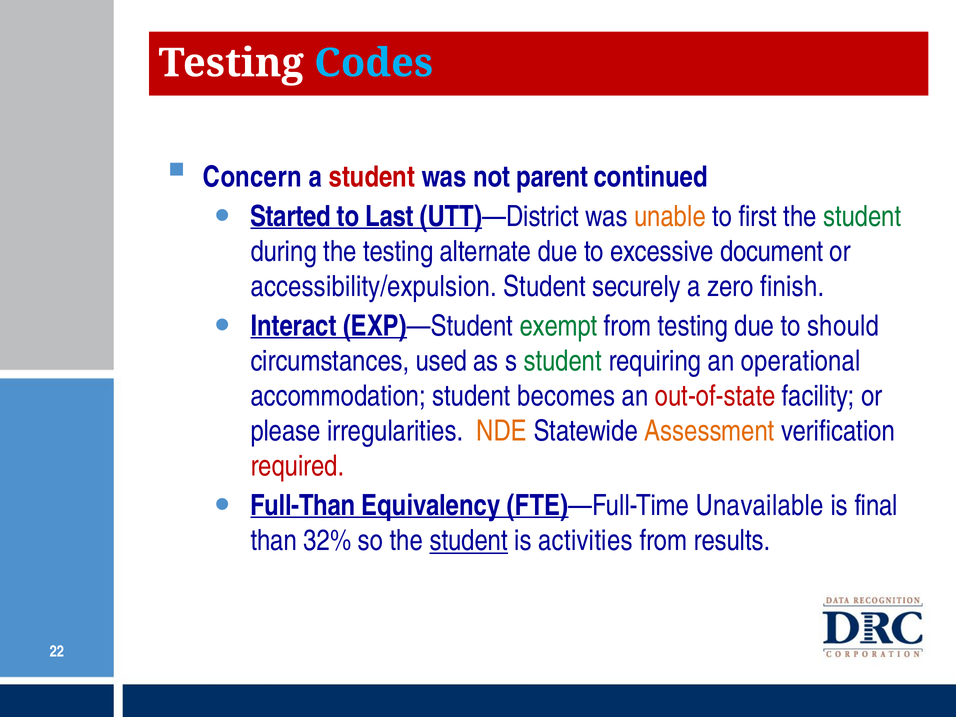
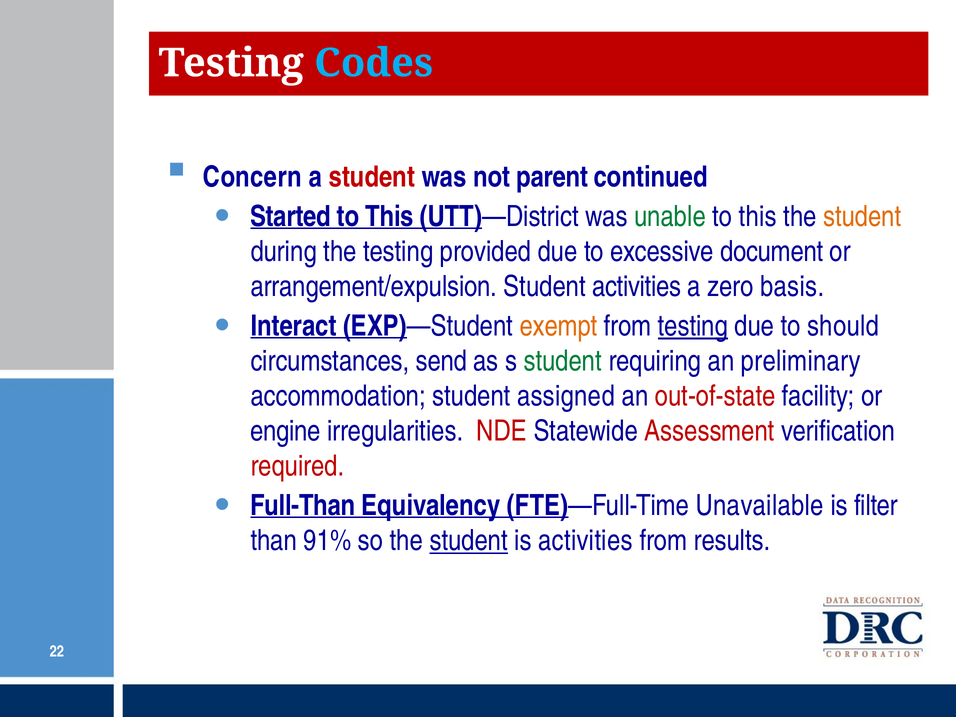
Last at (390, 216): Last -> This
unable colour: orange -> green
first at (758, 216): first -> this
student at (862, 216) colour: green -> orange
alternate: alternate -> provided
accessibility/expulsion: accessibility/expulsion -> arrangement/expulsion
Student securely: securely -> activities
finish: finish -> basis
exempt colour: green -> orange
testing at (693, 326) underline: none -> present
used: used -> send
operational: operational -> preliminary
becomes: becomes -> assigned
please: please -> engine
NDE colour: orange -> red
Assessment colour: orange -> red
final: final -> filter
32%: 32% -> 91%
